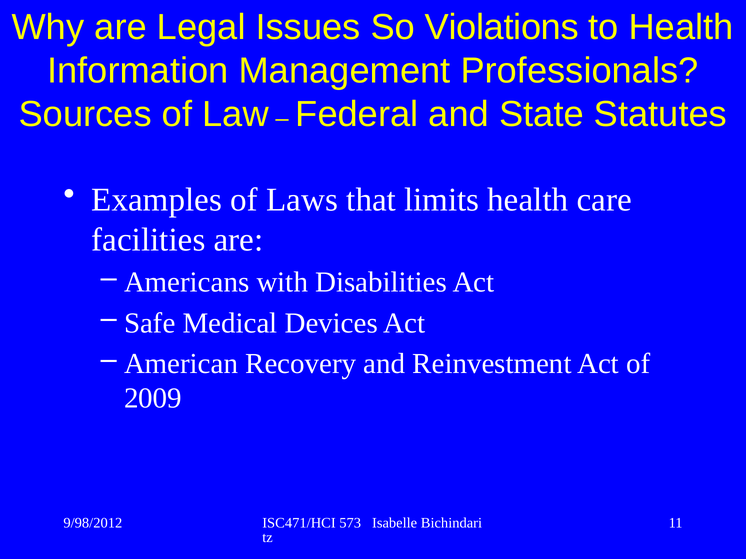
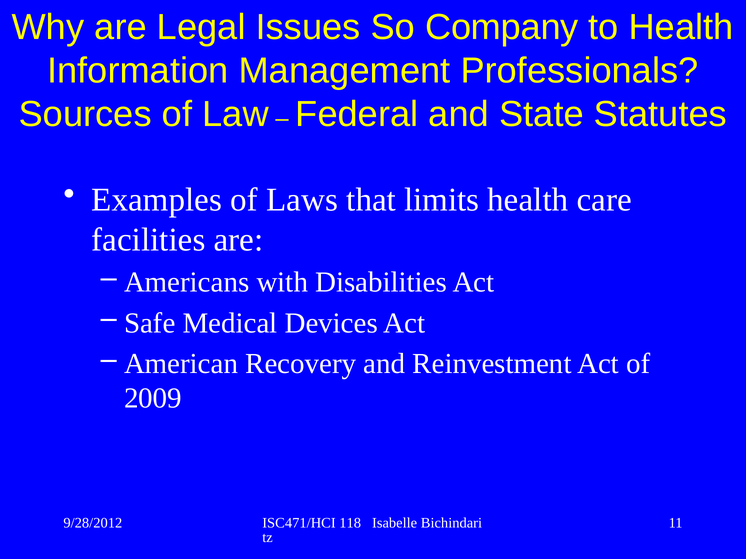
Violations: Violations -> Company
9/98/2012: 9/98/2012 -> 9/28/2012
573: 573 -> 118
